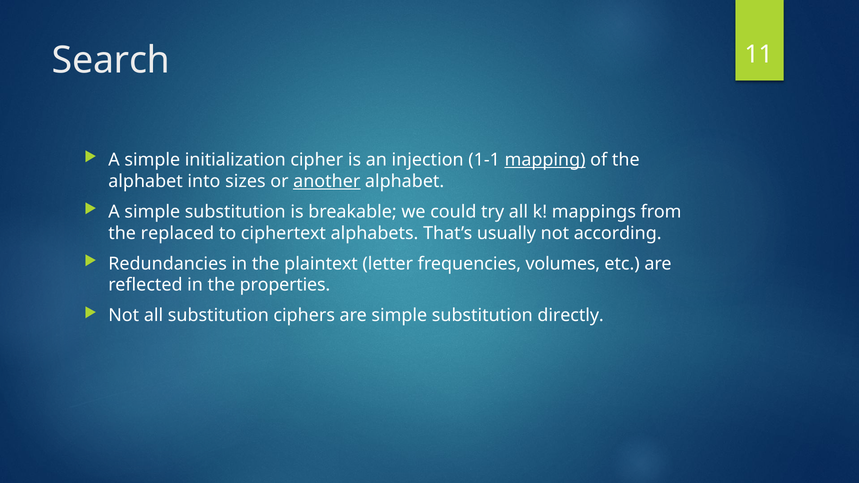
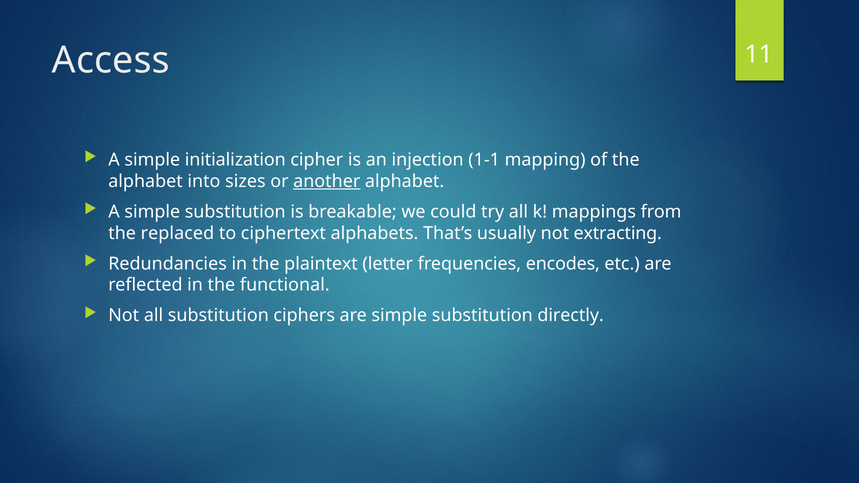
Search: Search -> Access
mapping underline: present -> none
according: according -> extracting
volumes: volumes -> encodes
properties: properties -> functional
